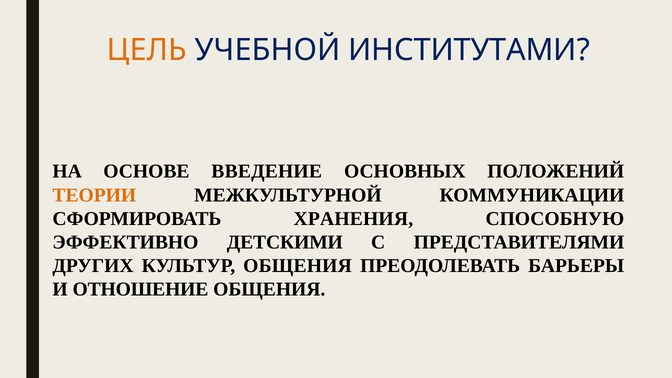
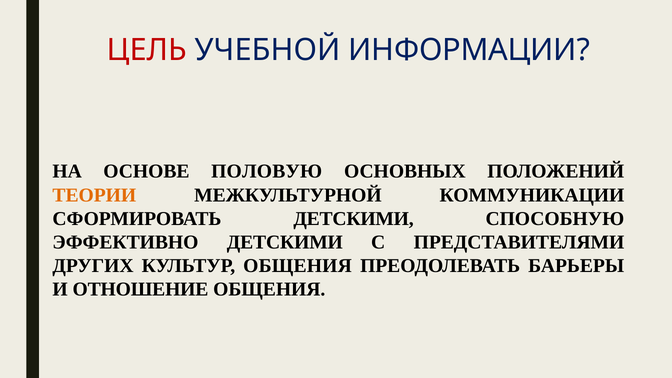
ЦЕЛЬ colour: orange -> red
ИНСТИТУТАМИ: ИНСТИТУТАМИ -> ИНФОРМАЦИИ
ВВЕДЕНИЕ: ВВЕДЕНИЕ -> ПОЛОВУЮ
СФОРМИРОВАТЬ ХРАНЕНИЯ: ХРАНЕНИЯ -> ДЕТСКИМИ
